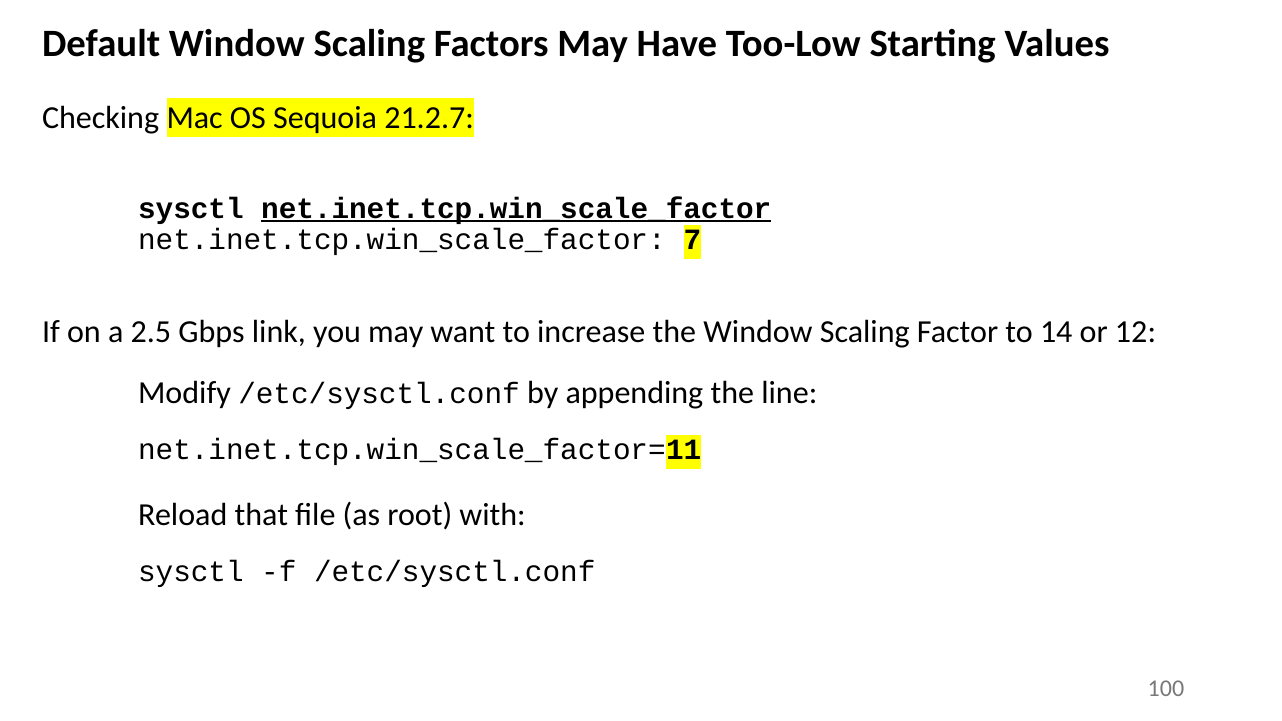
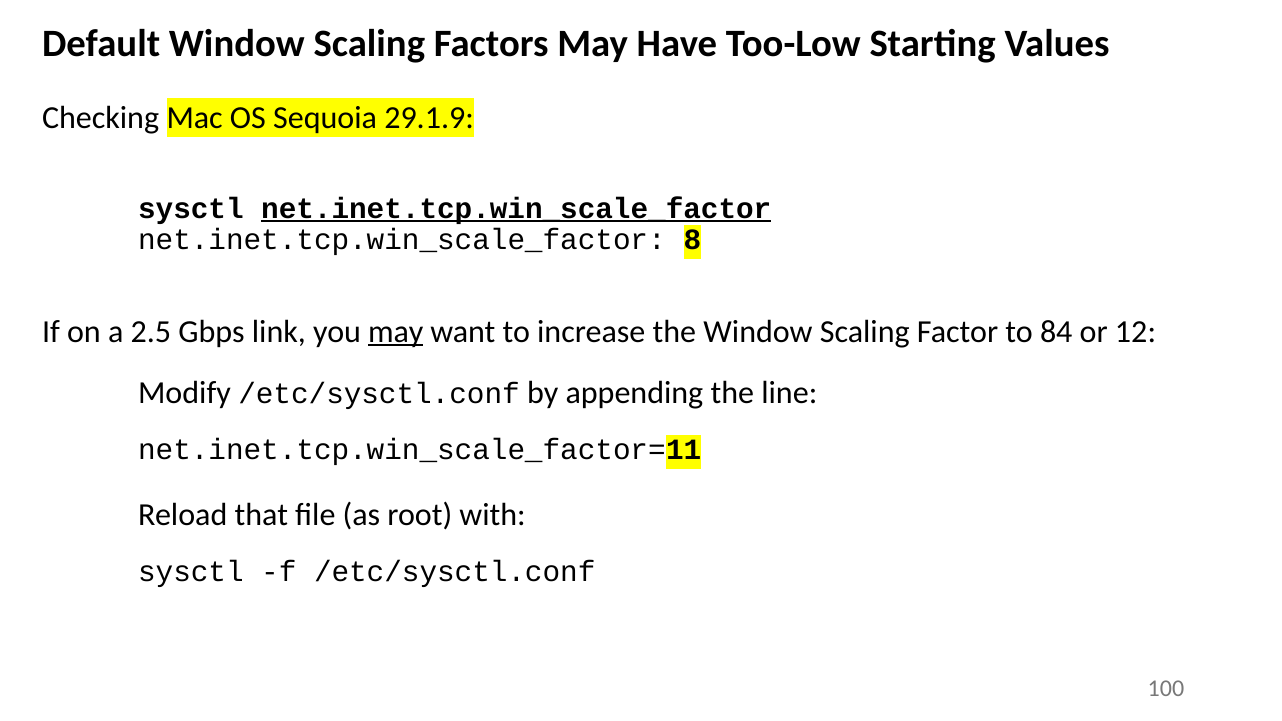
21.2.7: 21.2.7 -> 29.1.9
7: 7 -> 8
may at (396, 332) underline: none -> present
14: 14 -> 84
